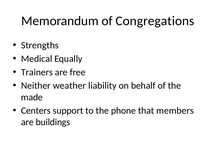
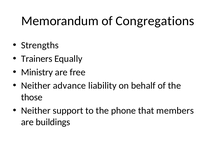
Medical: Medical -> Trainers
Trainers: Trainers -> Ministry
weather: weather -> advance
made: made -> those
Centers at (36, 111): Centers -> Neither
